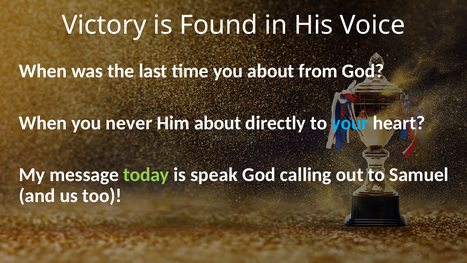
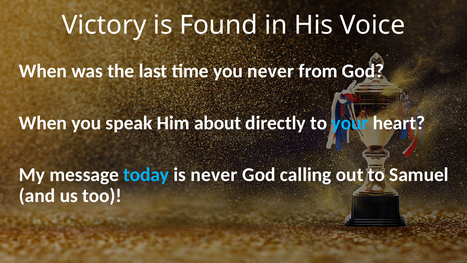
you about: about -> never
never: never -> speak
today colour: light green -> light blue
is speak: speak -> never
